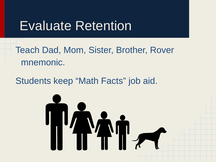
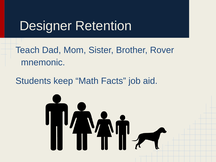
Evaluate: Evaluate -> Designer
